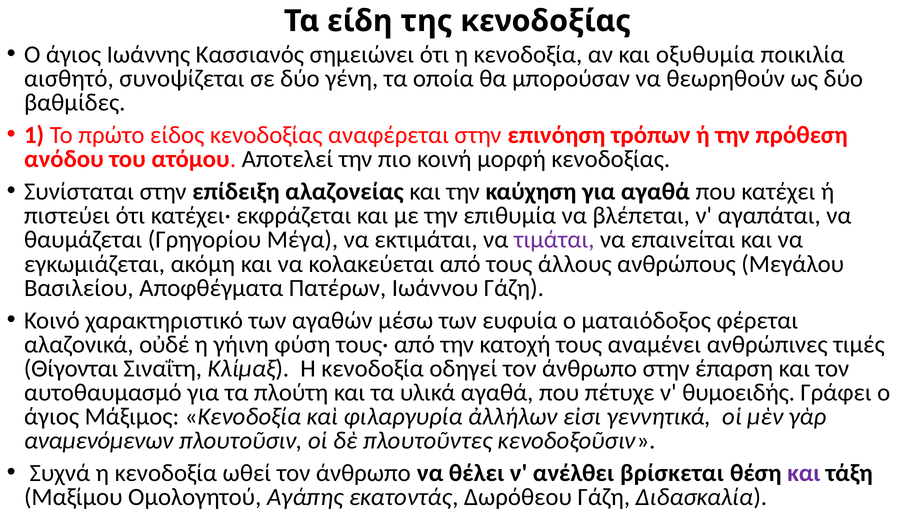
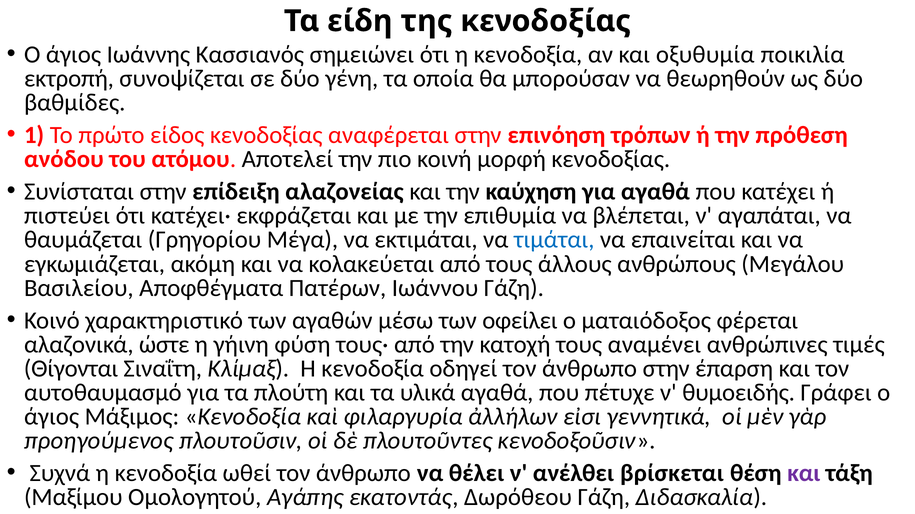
αισθητό: αισθητό -> εκτροπή
τιμάται colour: purple -> blue
ευφυία: ευφυία -> οφείλει
οὐδέ: οὐδέ -> ώστε
αναμενόμενων: αναμενόμενων -> προηγούμενος
